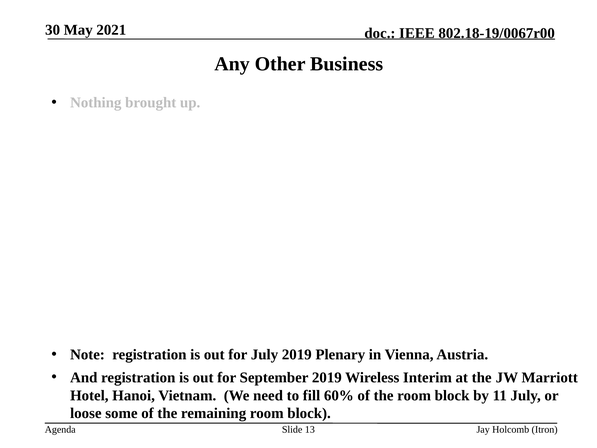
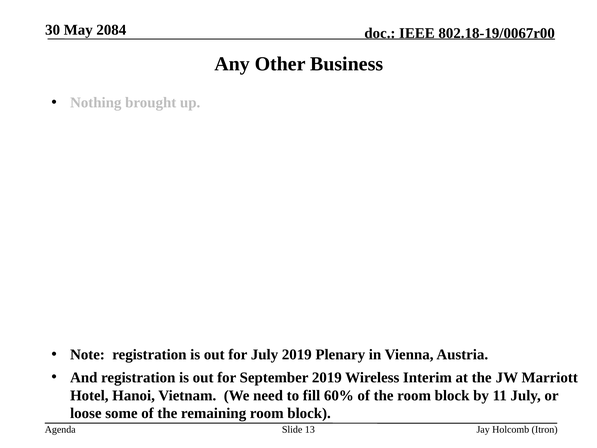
2021: 2021 -> 2084
